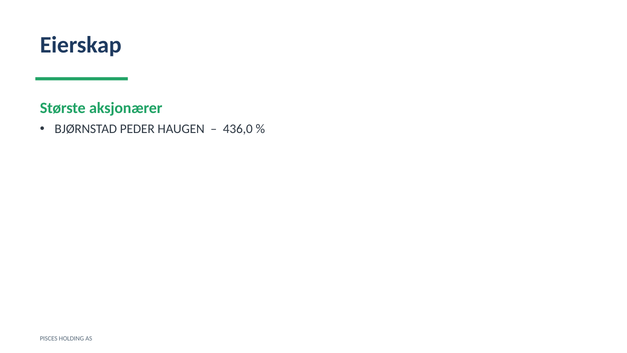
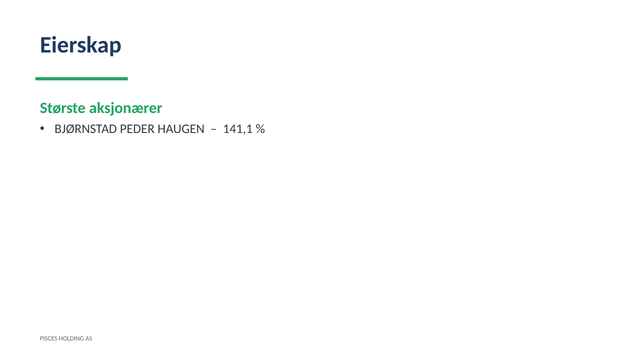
436,0: 436,0 -> 141,1
